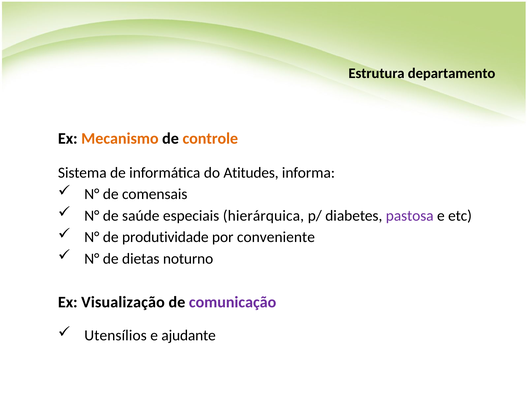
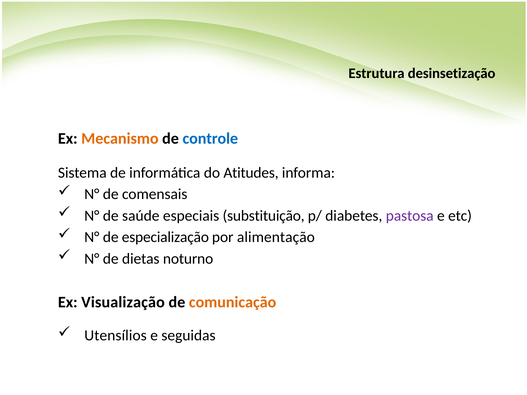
departamento: departamento -> desinsetização
controle colour: orange -> blue
hierárquica: hierárquica -> substituição
produtividade: produtividade -> especialização
conveniente: conveniente -> alimentação
comunicação colour: purple -> orange
ajudante: ajudante -> seguidas
